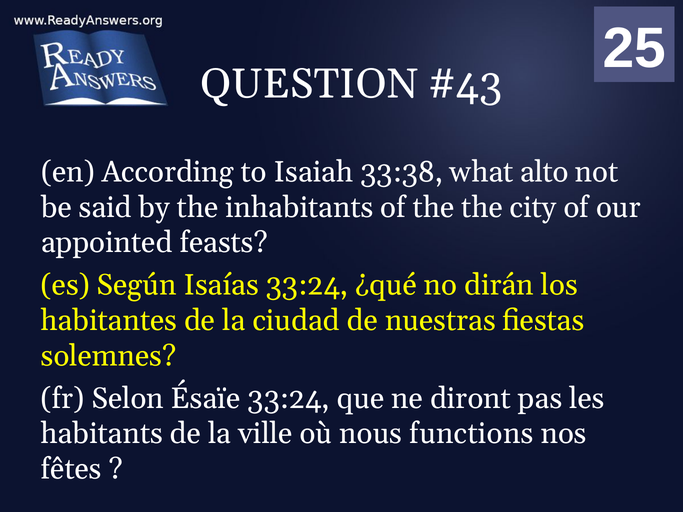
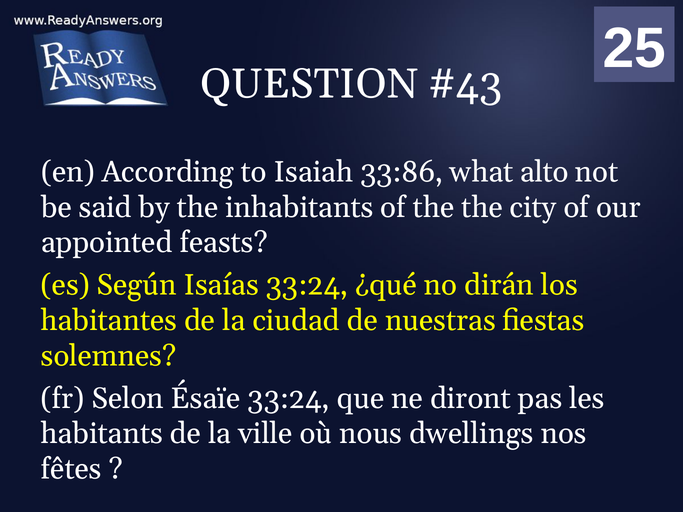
33:38: 33:38 -> 33:86
functions: functions -> dwellings
